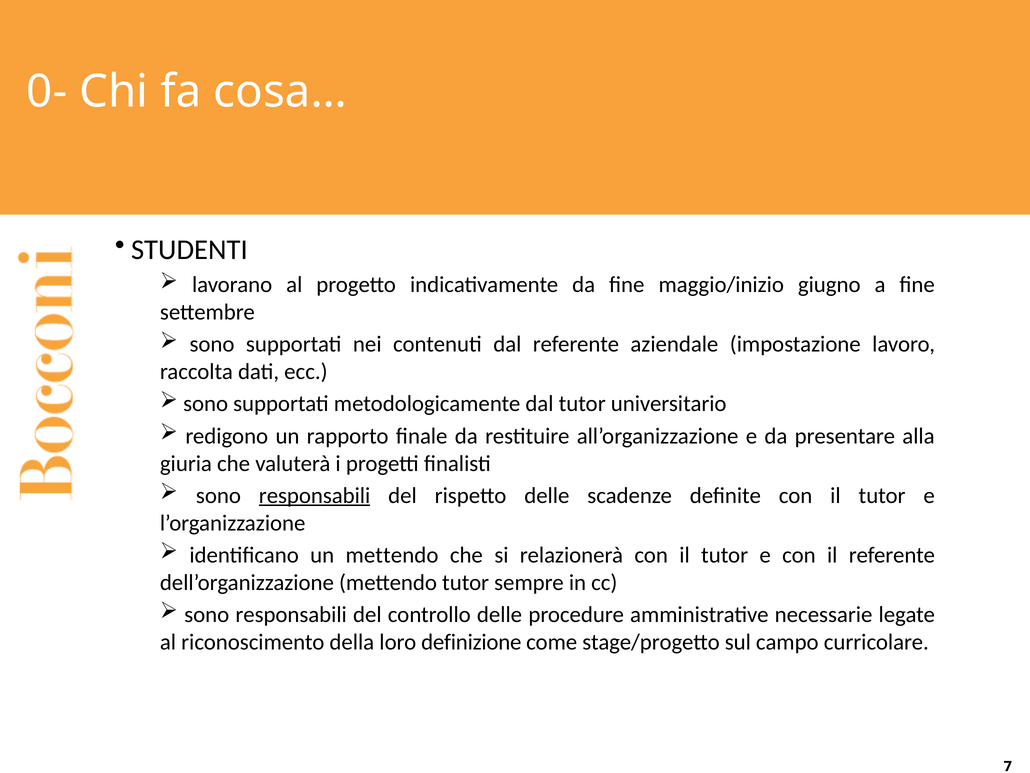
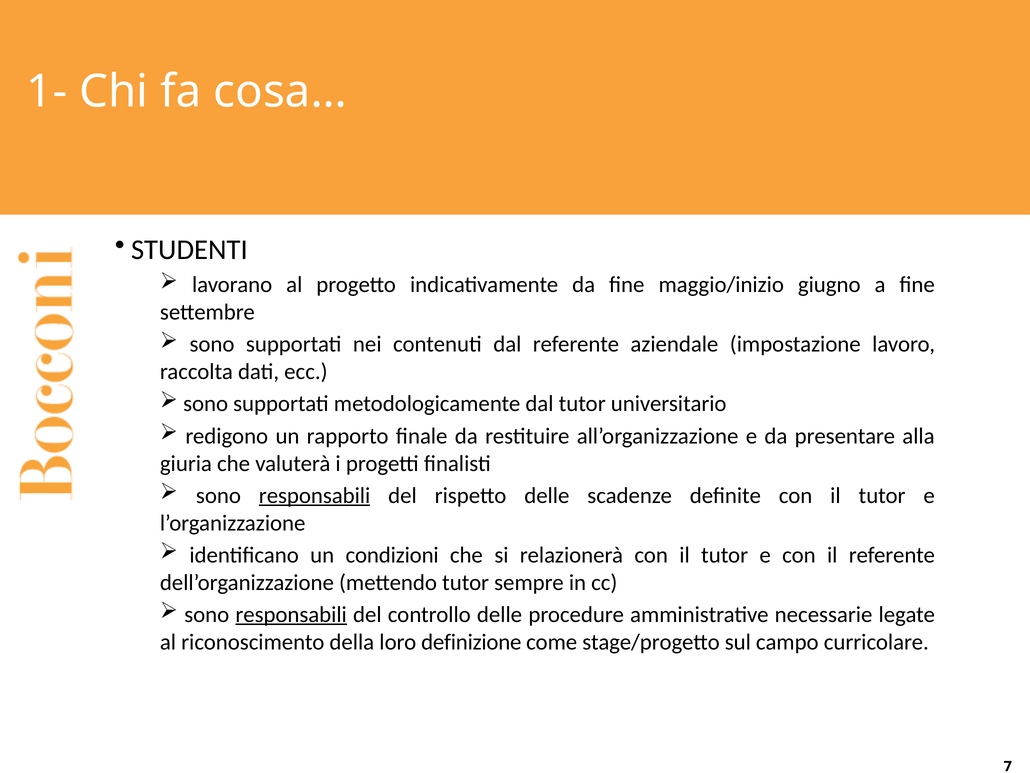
0-: 0- -> 1-
un mettendo: mettendo -> condizioni
responsabili at (291, 614) underline: none -> present
